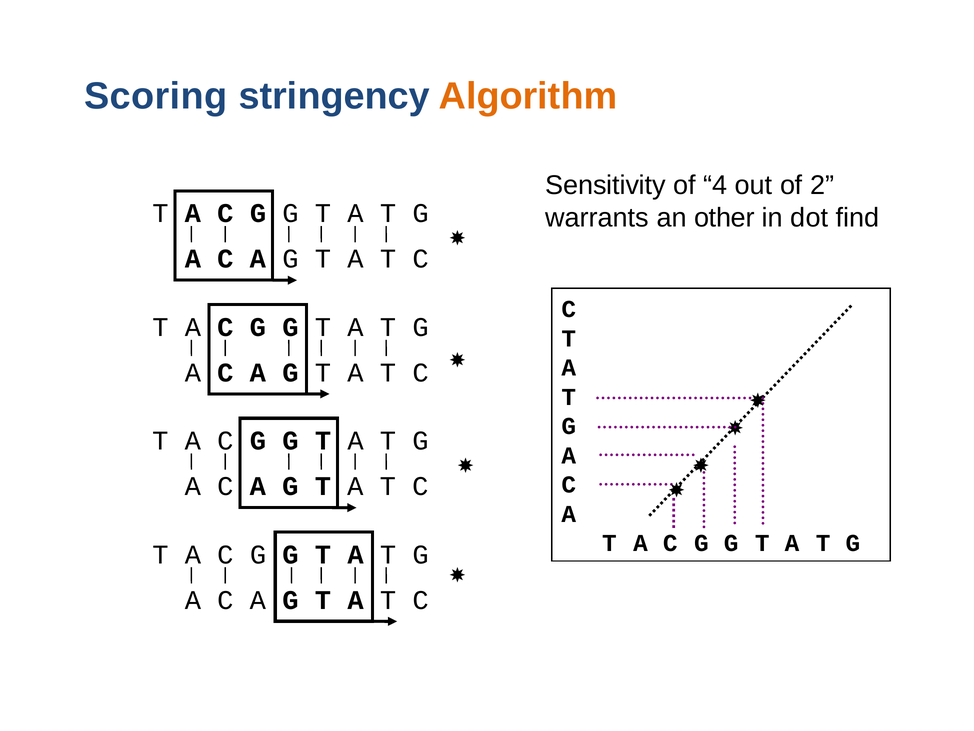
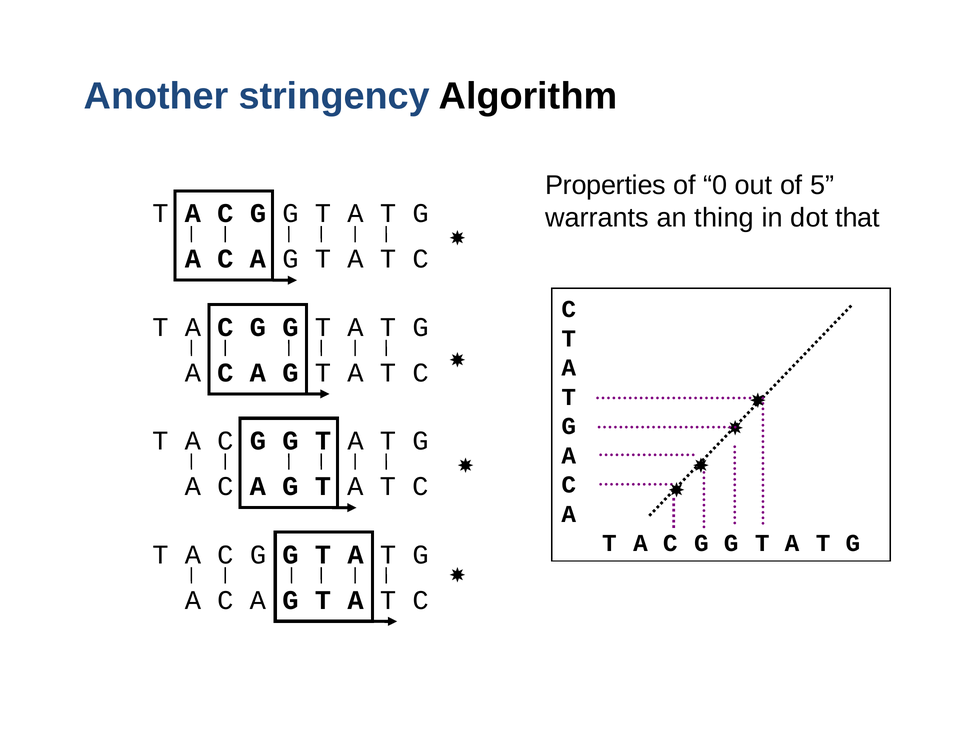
Scoring: Scoring -> Another
Algorithm colour: orange -> black
Sensitivity: Sensitivity -> Properties
4: 4 -> 0
2: 2 -> 5
other: other -> thing
find: find -> that
